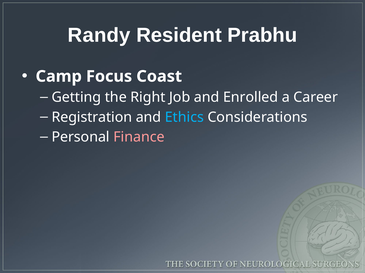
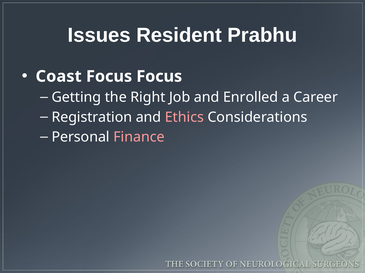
Randy: Randy -> Issues
Camp: Camp -> Coast
Focus Coast: Coast -> Focus
Ethics colour: light blue -> pink
